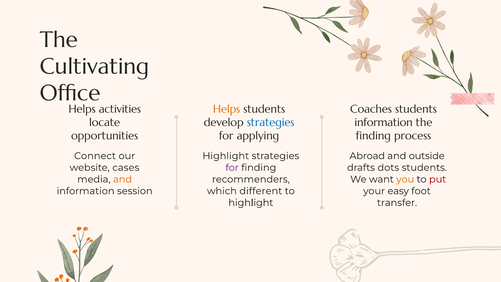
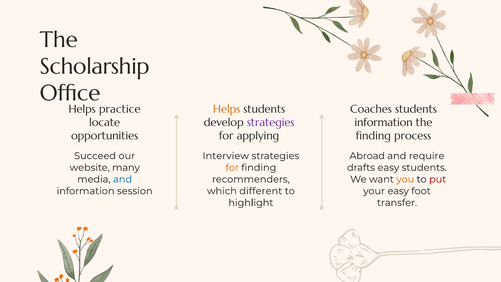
Cultivating: Cultivating -> Scholarship
activities: activities -> practice
strategies at (271, 122) colour: blue -> purple
Connect: Connect -> Succeed
Highlight at (226, 156): Highlight -> Interview
outside: outside -> require
cases: cases -> many
for at (232, 167) colour: purple -> orange
drafts dots: dots -> easy
and at (123, 179) colour: orange -> blue
